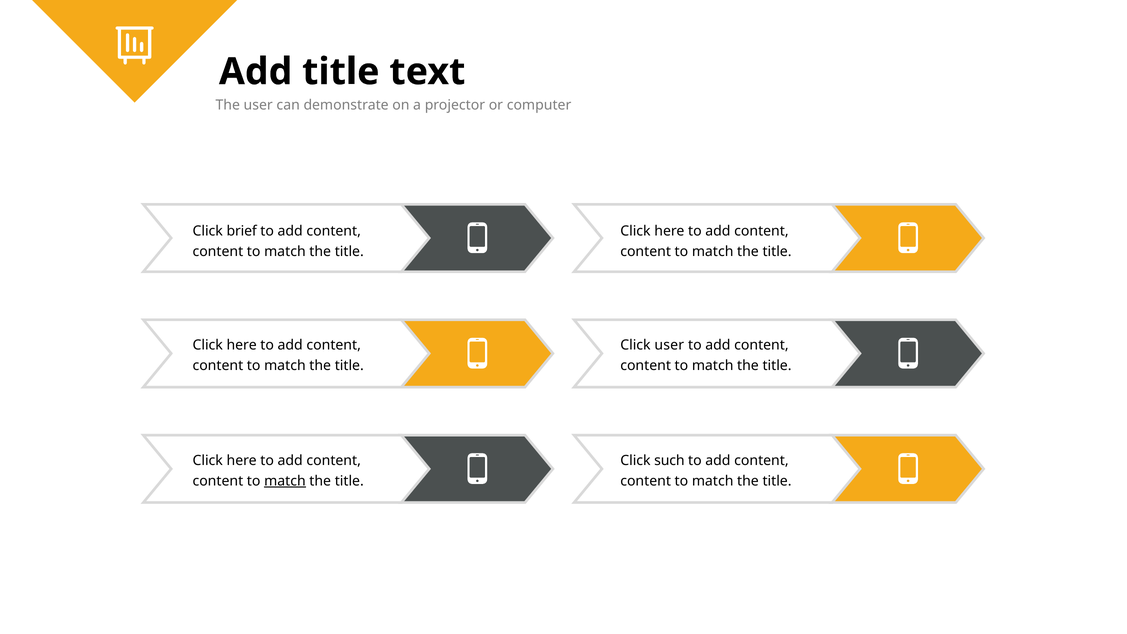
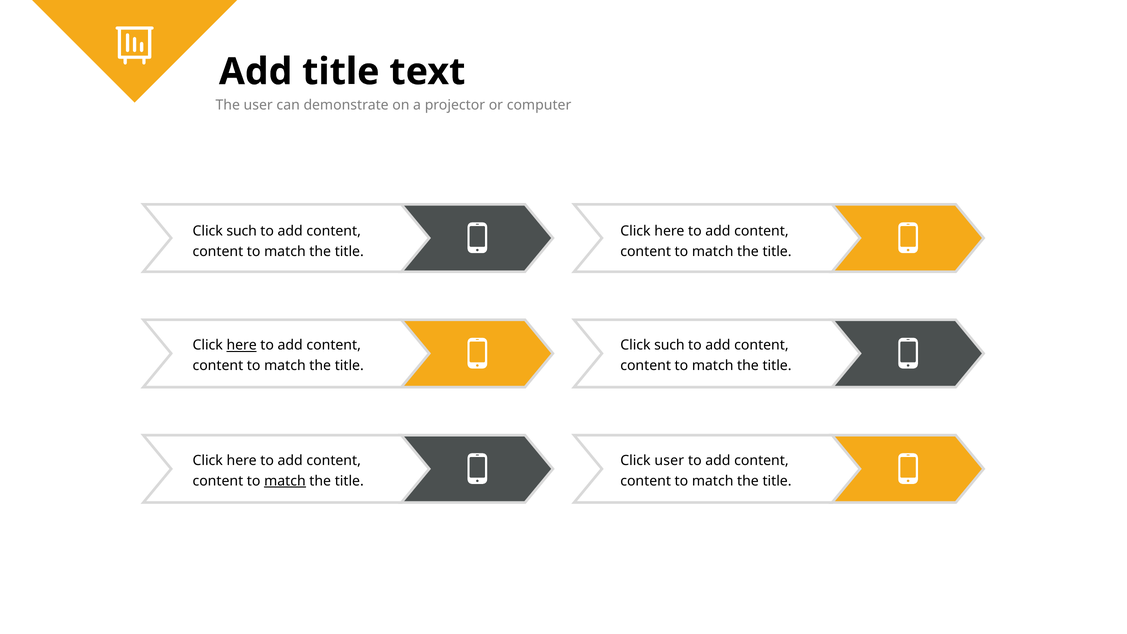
brief at (242, 231): brief -> such
here at (242, 345) underline: none -> present
user at (669, 345): user -> such
Click such: such -> user
